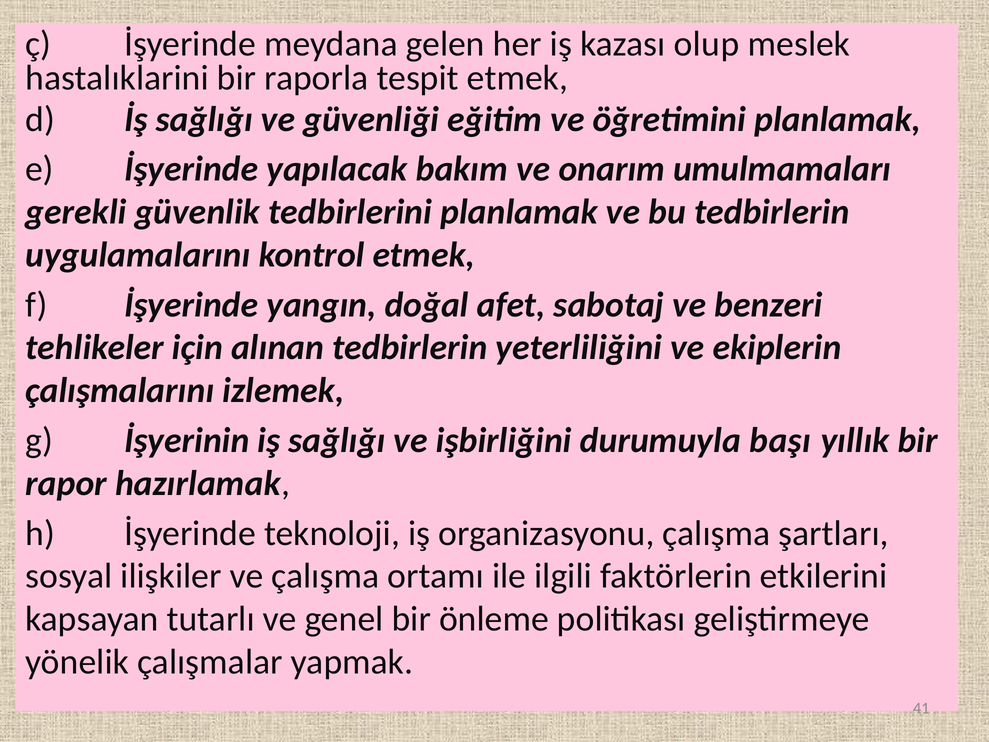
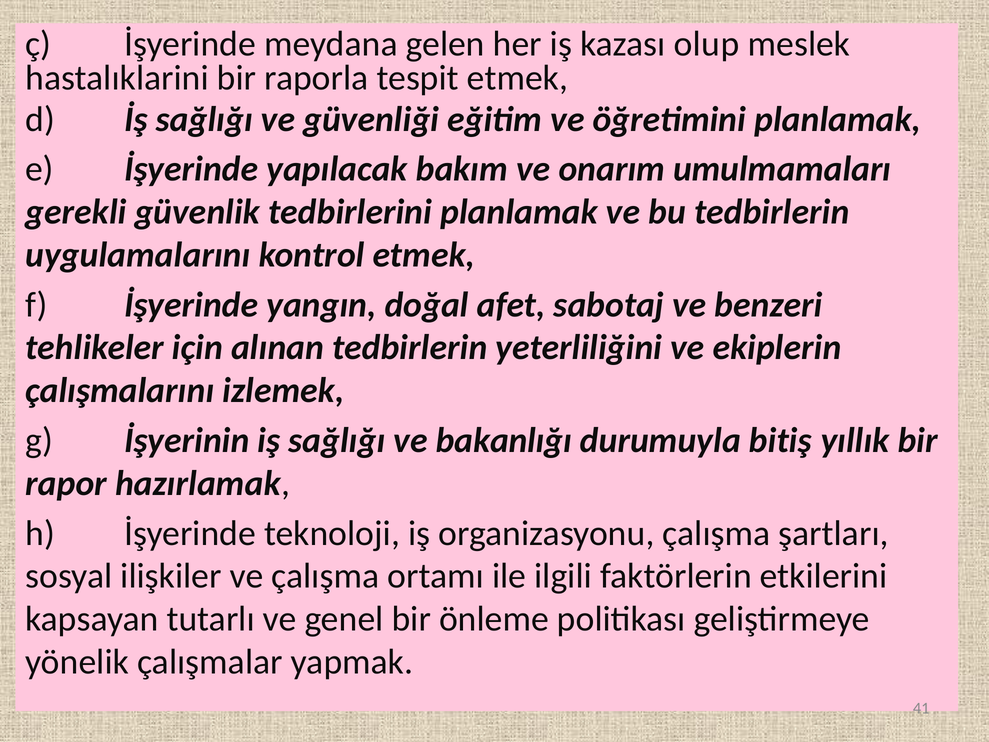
işbirliğini: işbirliğini -> bakanlığı
başı: başı -> bitiş
